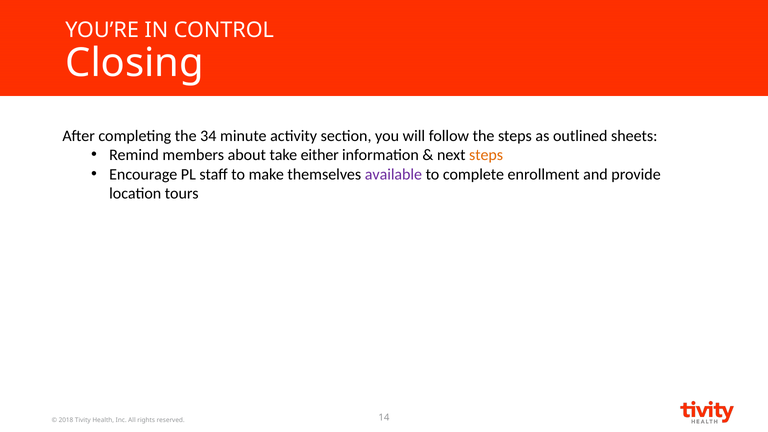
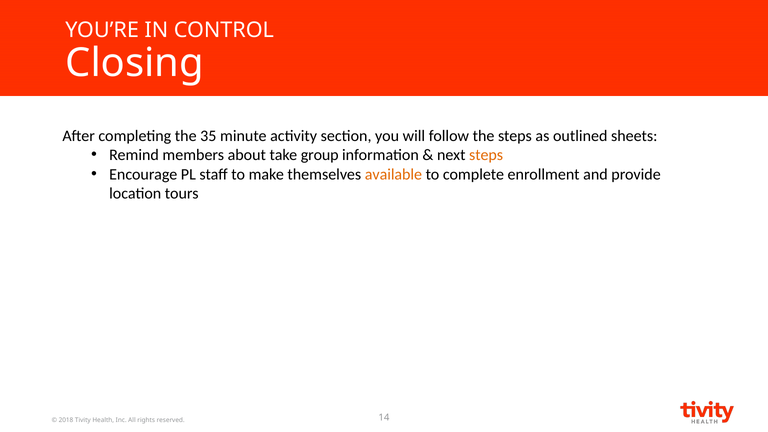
34: 34 -> 35
either: either -> group
available colour: purple -> orange
